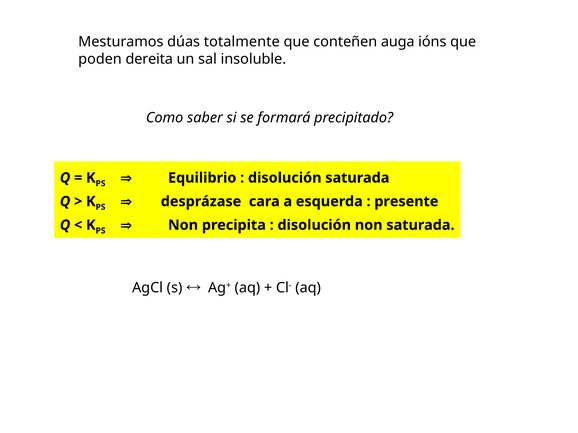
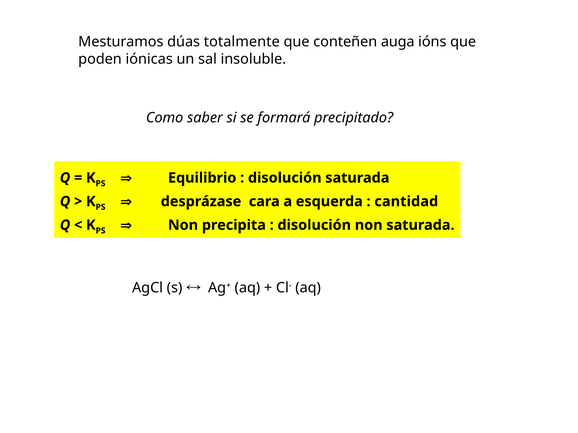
dereita: dereita -> iónicas
presente: presente -> cantidad
